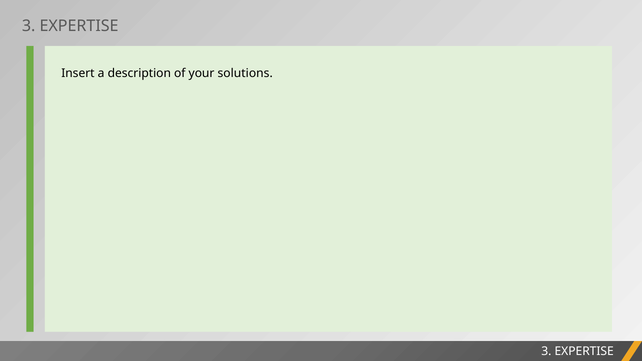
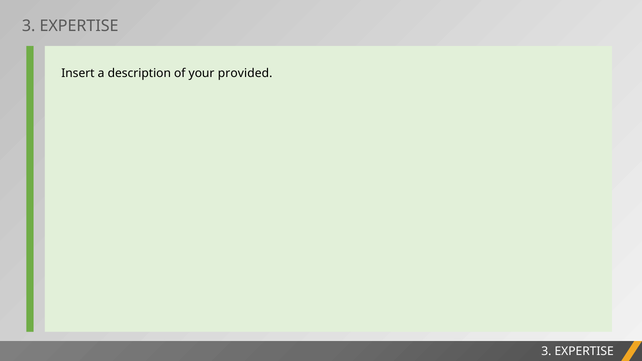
solutions: solutions -> provided
